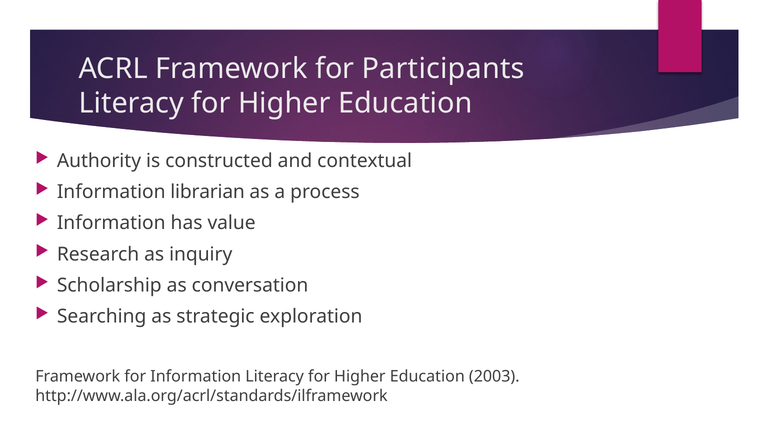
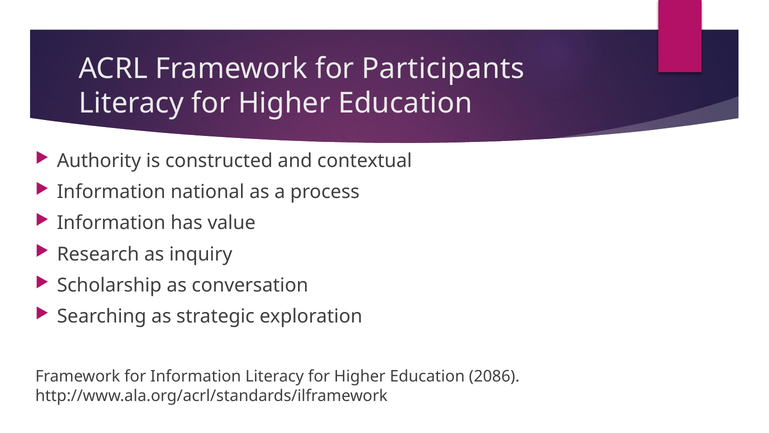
librarian: librarian -> national
2003: 2003 -> 2086
